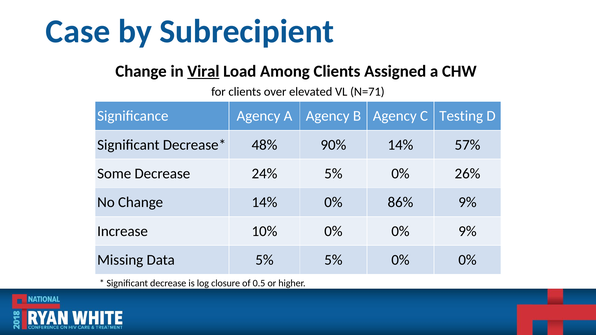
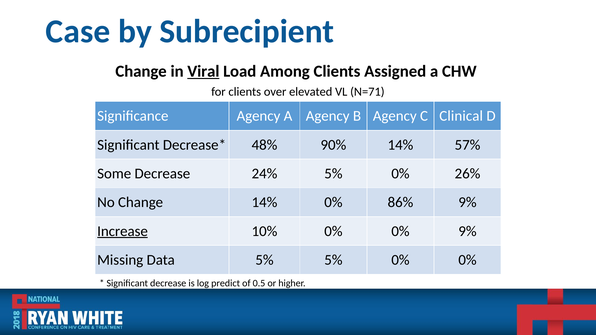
Testing: Testing -> Clinical
Increase underline: none -> present
closure: closure -> predict
